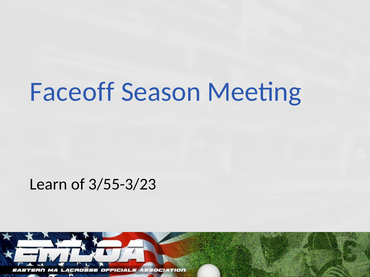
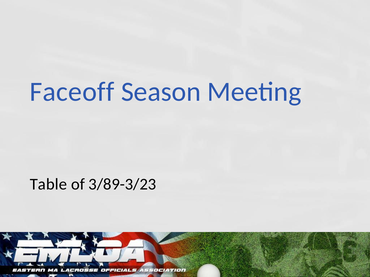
Learn: Learn -> Table
3/55-3/23: 3/55-3/23 -> 3/89-3/23
